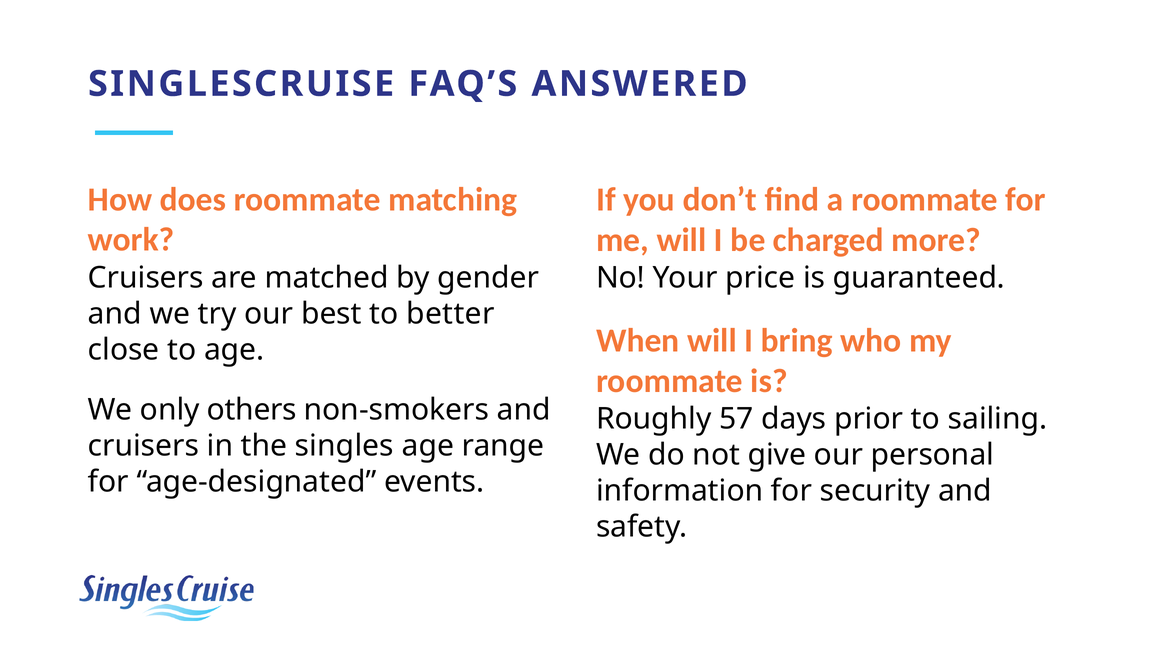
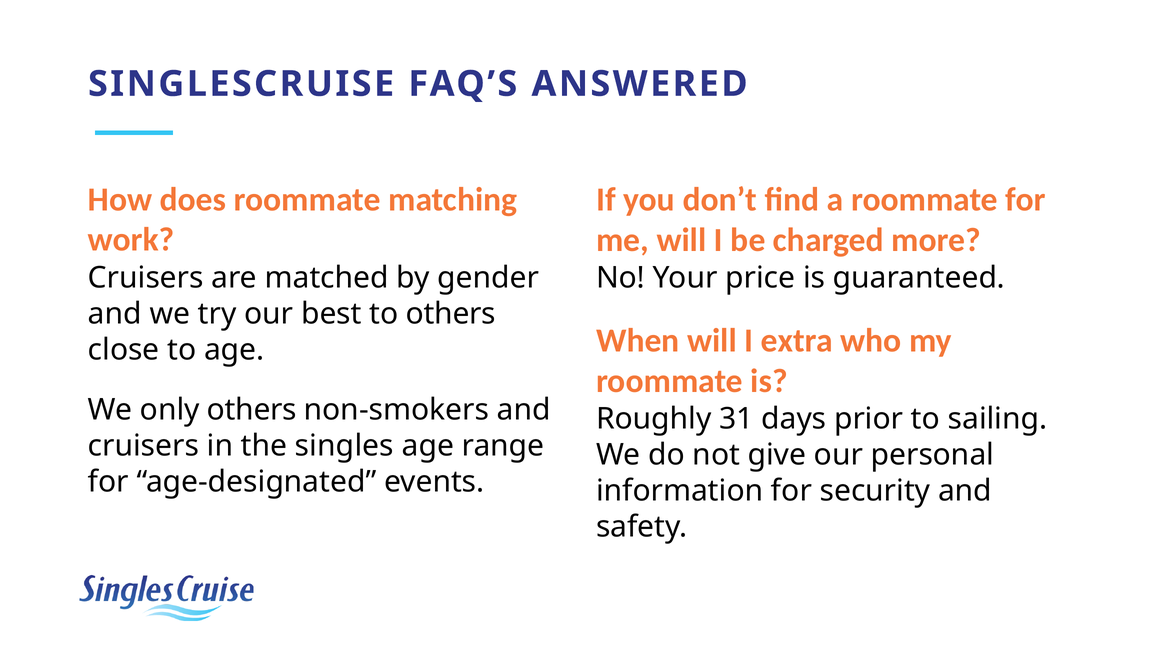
to better: better -> others
bring: bring -> extra
57: 57 -> 31
